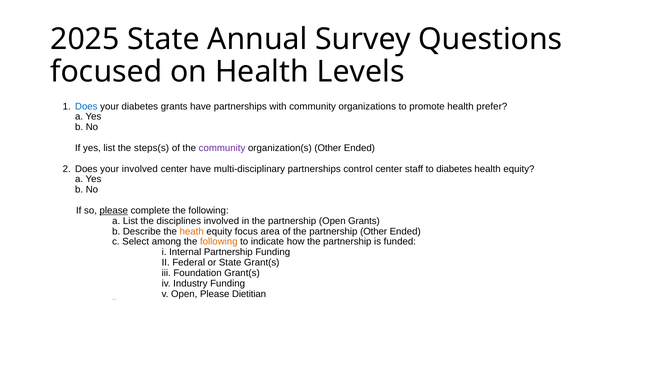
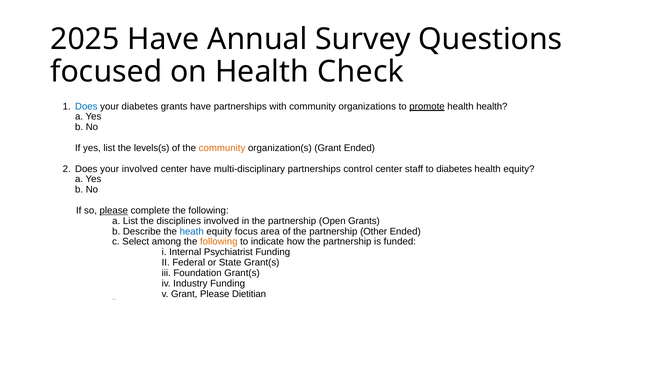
2025 State: State -> Have
Levels: Levels -> Check
promote underline: none -> present
health prefer: prefer -> health
steps(s: steps(s -> levels(s
community at (222, 148) colour: purple -> orange
organization(s Other: Other -> Grant
heath colour: orange -> blue
Internal Partnership: Partnership -> Psychiatrist
v Open: Open -> Grant
